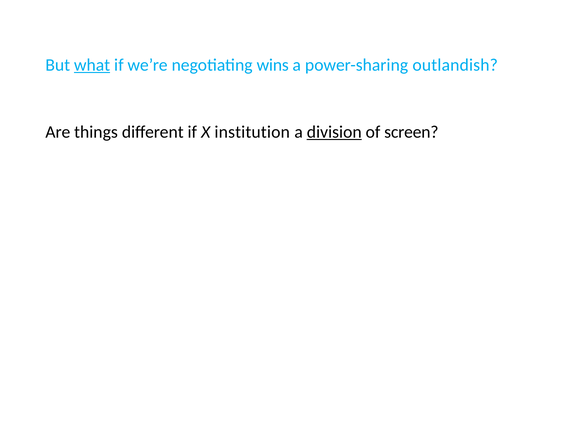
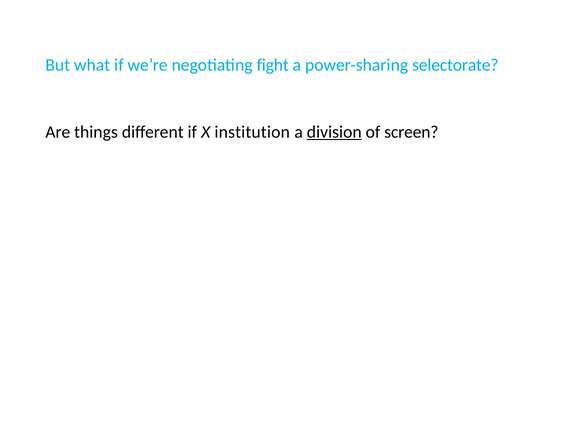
what underline: present -> none
wins: wins -> fight
outlandish: outlandish -> selectorate
